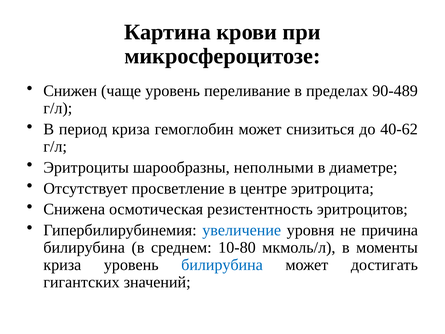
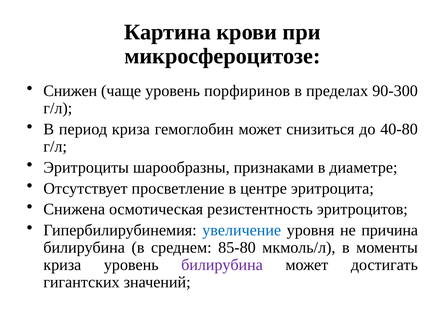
переливание: переливание -> порфиринов
90-489: 90-489 -> 90-300
40-62: 40-62 -> 40-80
неполными: неполными -> признаками
10-80: 10-80 -> 85-80
билирубина at (222, 265) colour: blue -> purple
